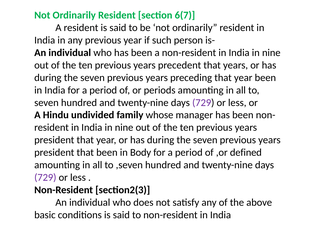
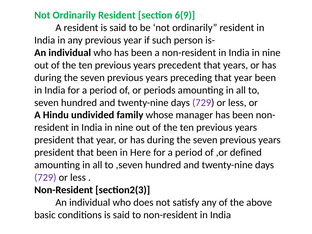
6(7: 6(7 -> 6(9
Body: Body -> Here
